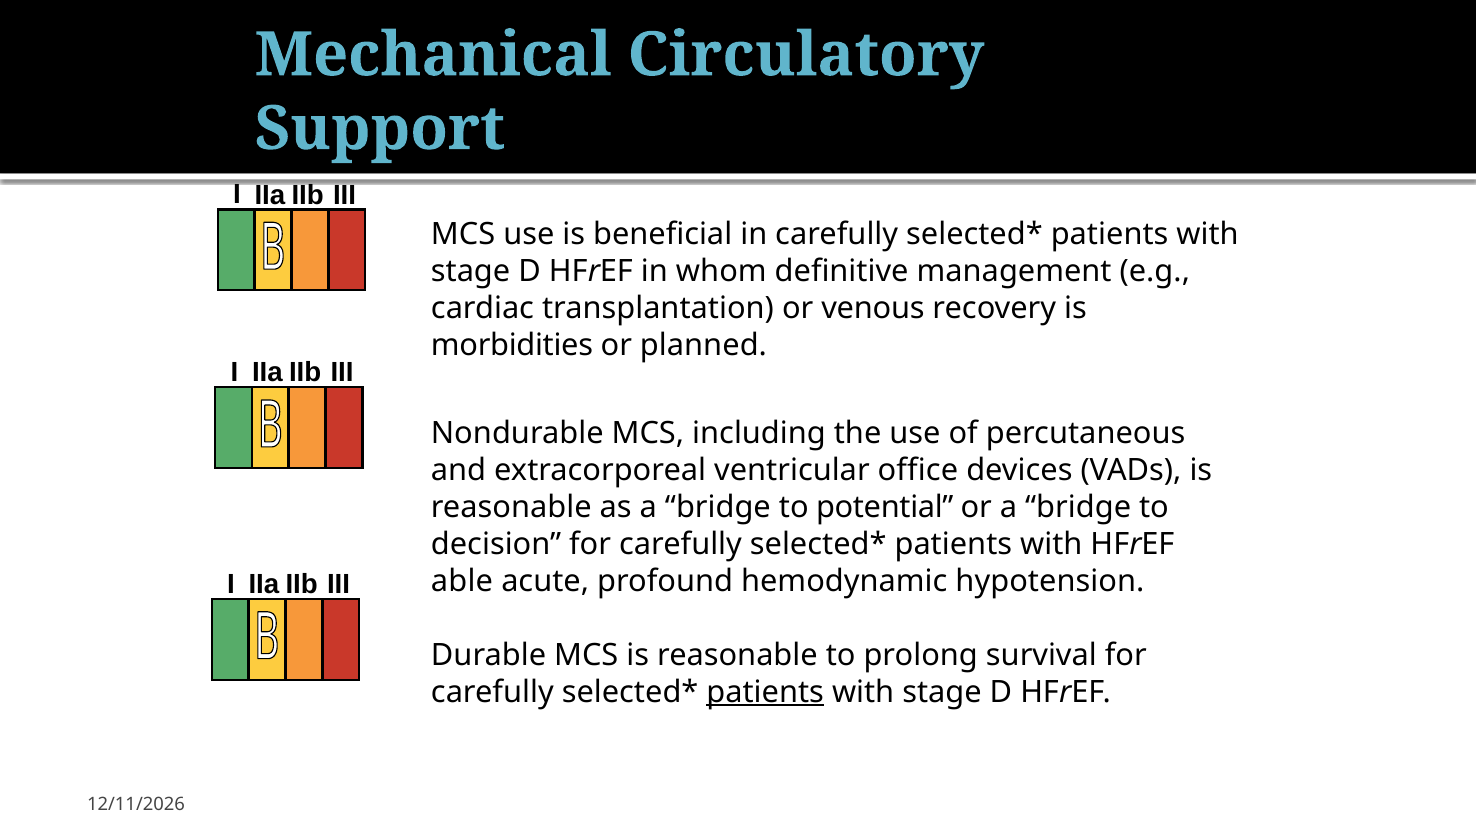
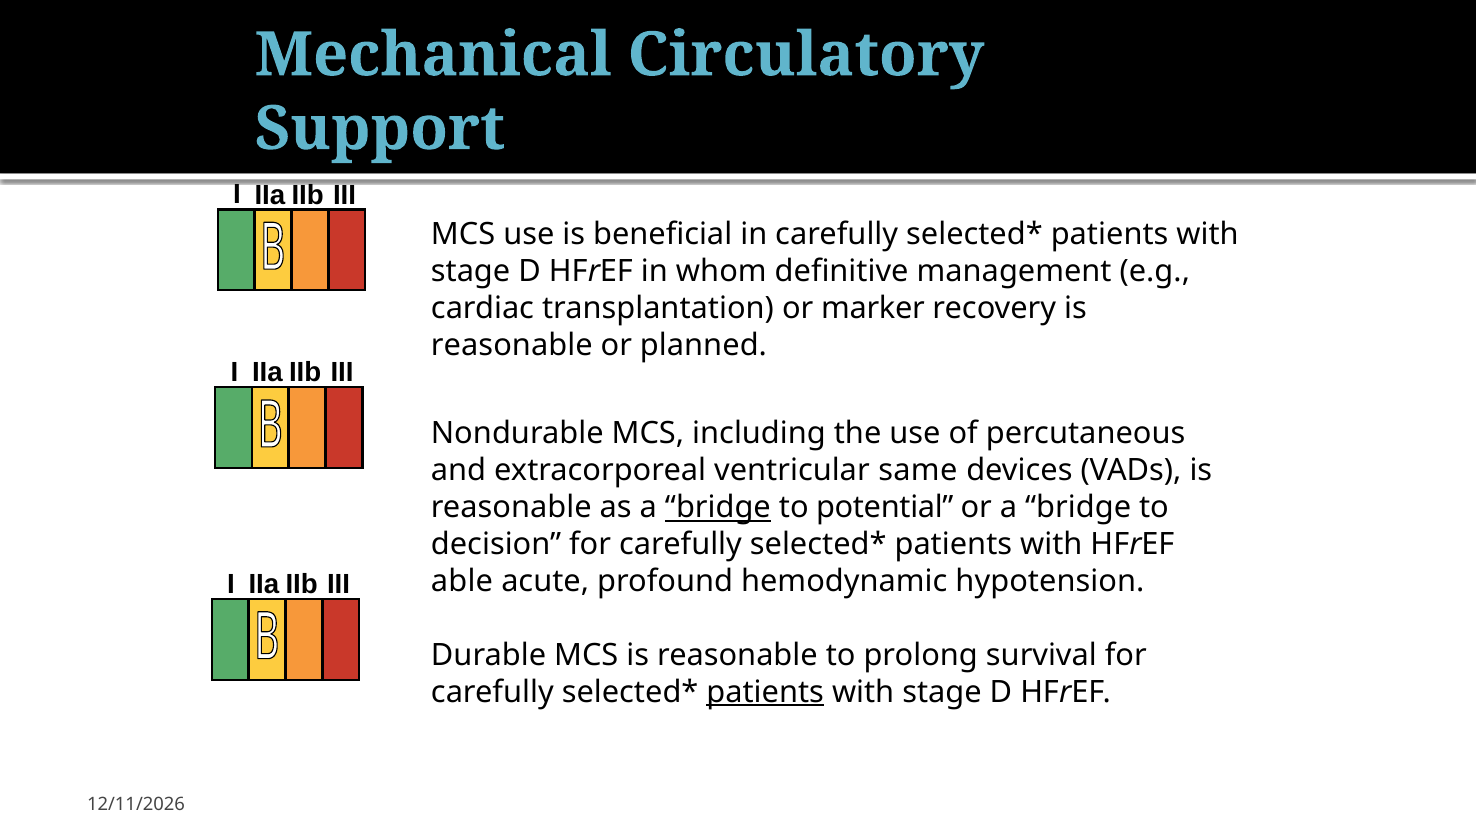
venous: venous -> marker
morbidities at (512, 345): morbidities -> reasonable
office: office -> same
bridge at (718, 508) underline: none -> present
